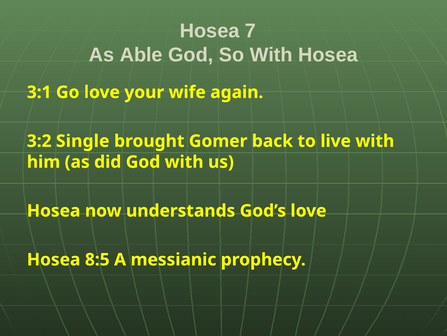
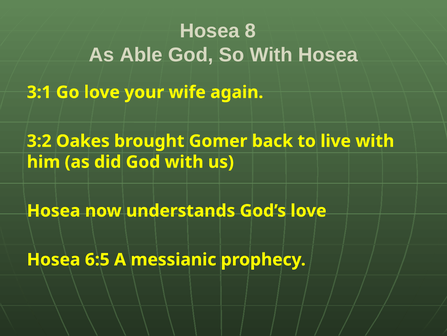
7: 7 -> 8
Single: Single -> Oakes
8:5: 8:5 -> 6:5
